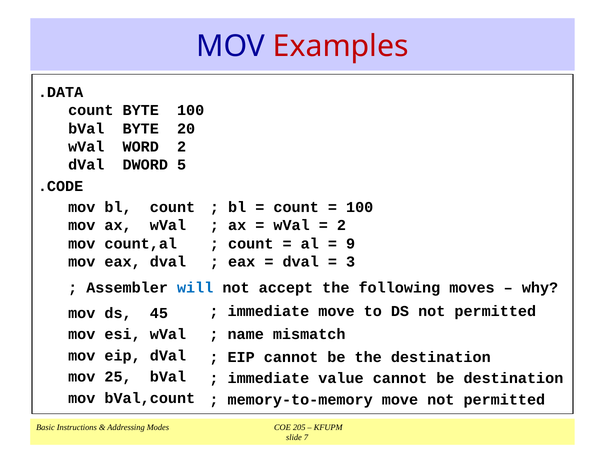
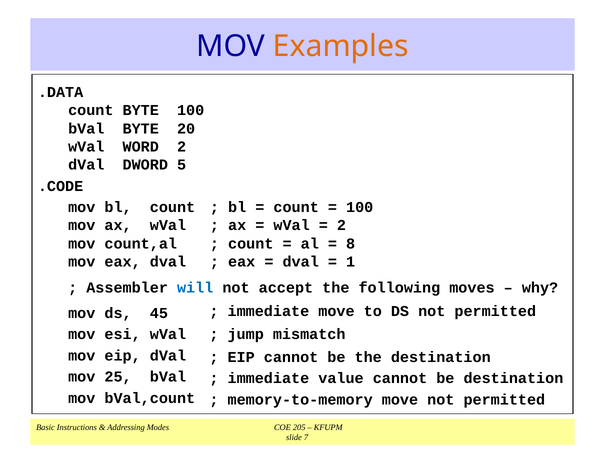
Examples colour: red -> orange
9: 9 -> 8
3: 3 -> 1
name: name -> jump
